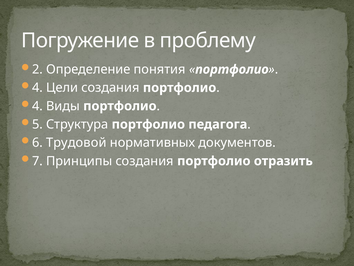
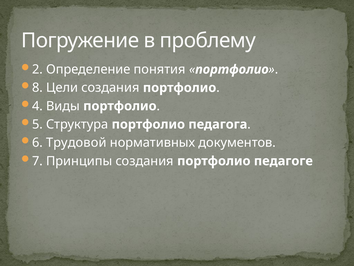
4 at (37, 88): 4 -> 8
отразить: отразить -> педагоге
